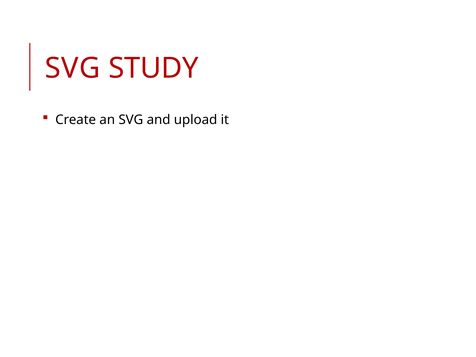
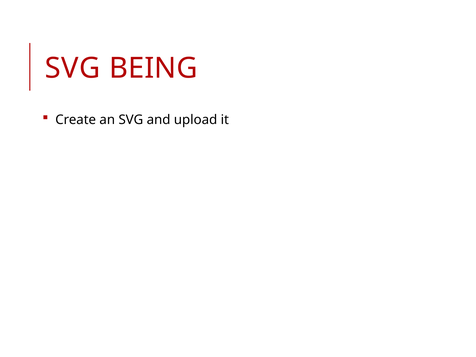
STUDY: STUDY -> BEING
